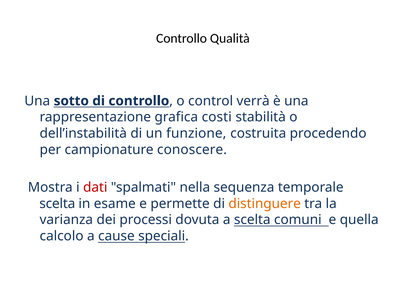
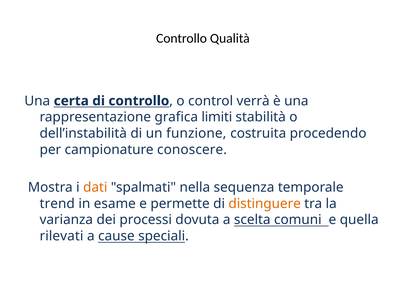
sotto: sotto -> certa
costi: costi -> limiti
dati colour: red -> orange
scelta at (57, 204): scelta -> trend
calcolo: calcolo -> rilevati
